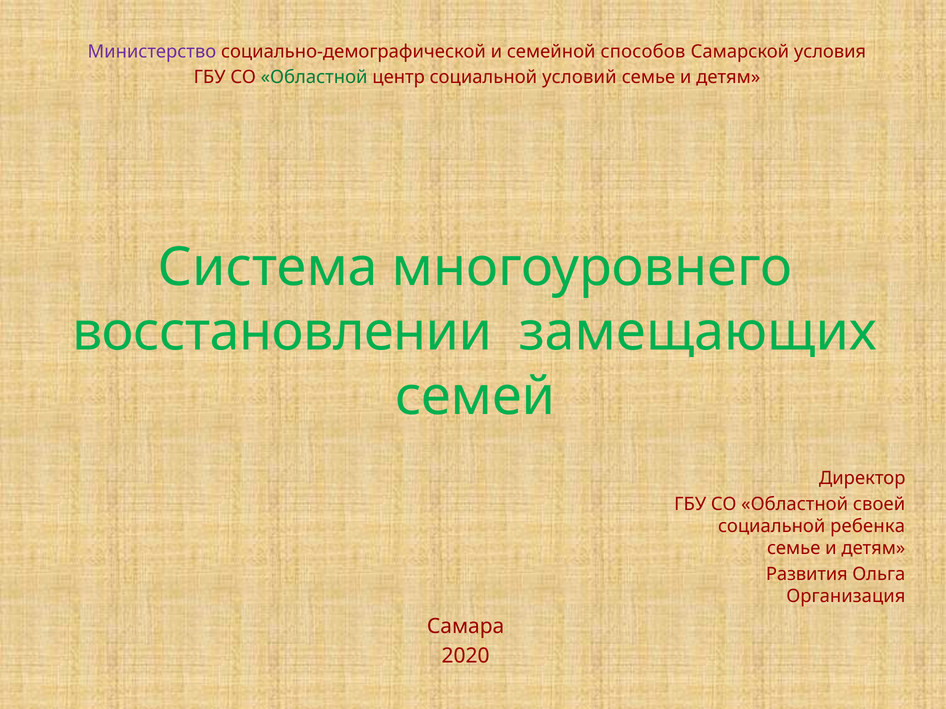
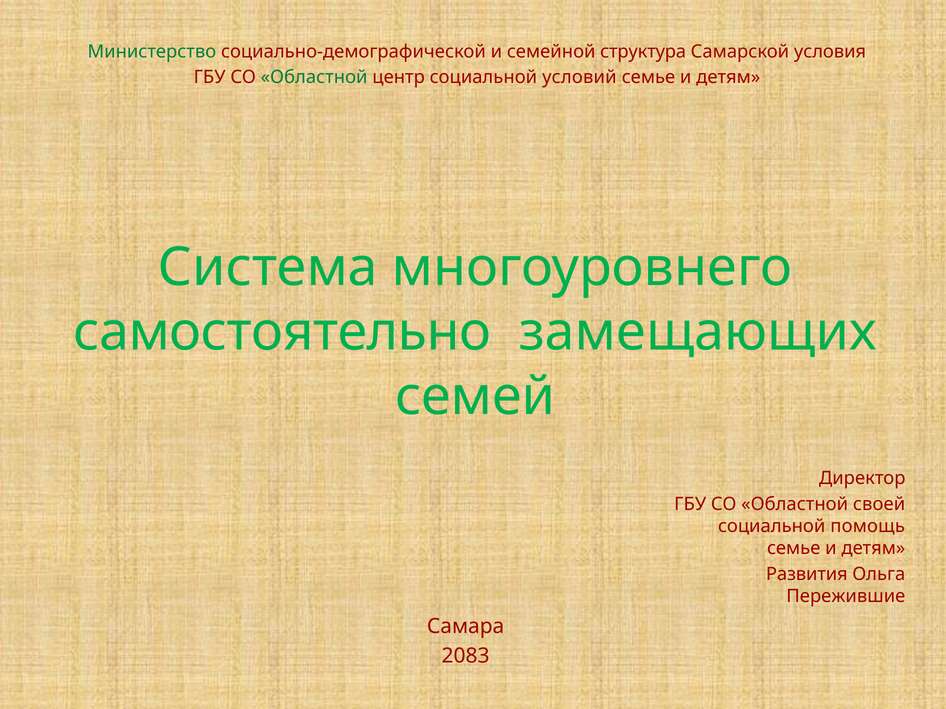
Министерство colour: purple -> green
способов: способов -> структура
восстановлении: восстановлении -> самостоятельно
ребенка: ребенка -> помощь
Организация: Организация -> Пережившие
2020: 2020 -> 2083
